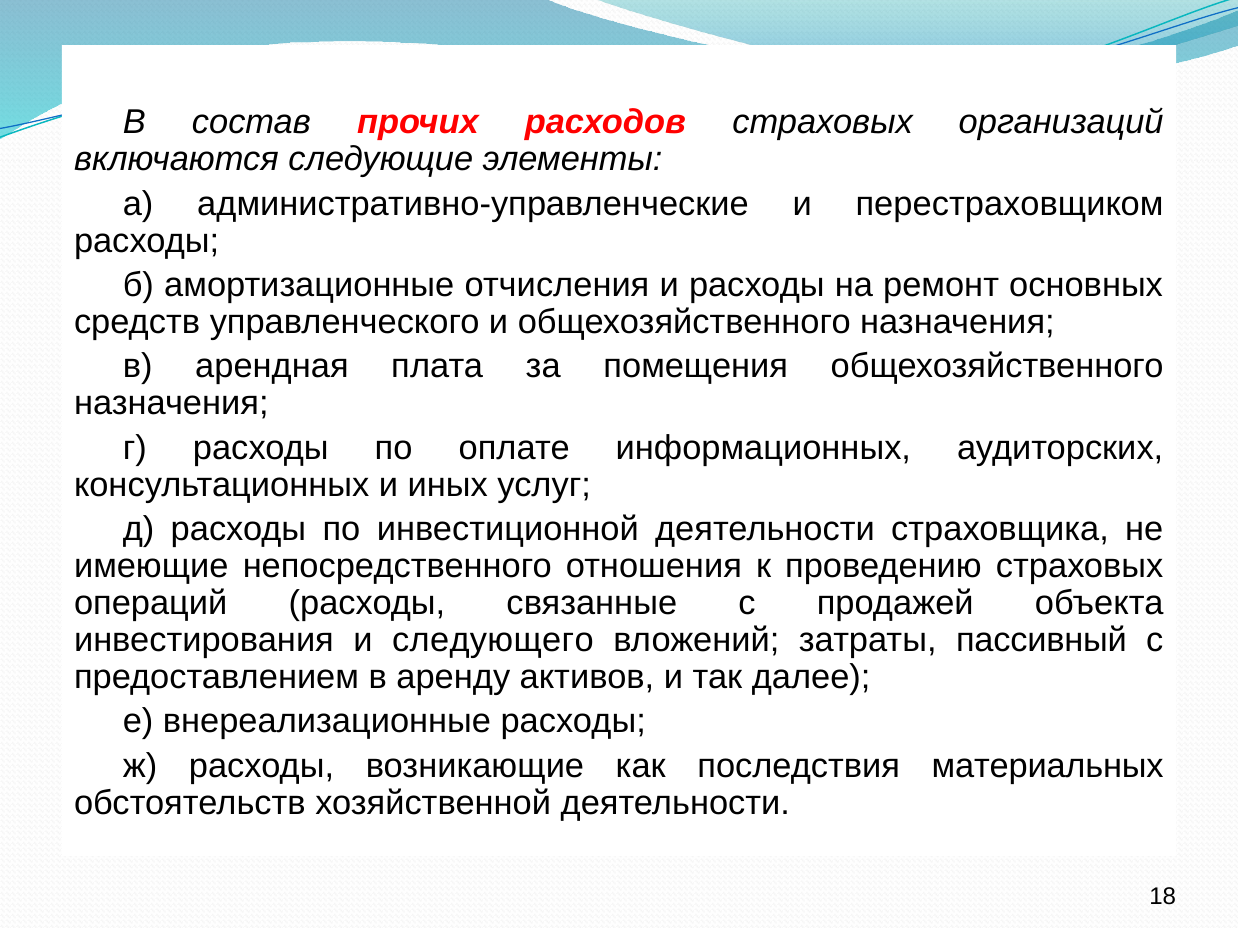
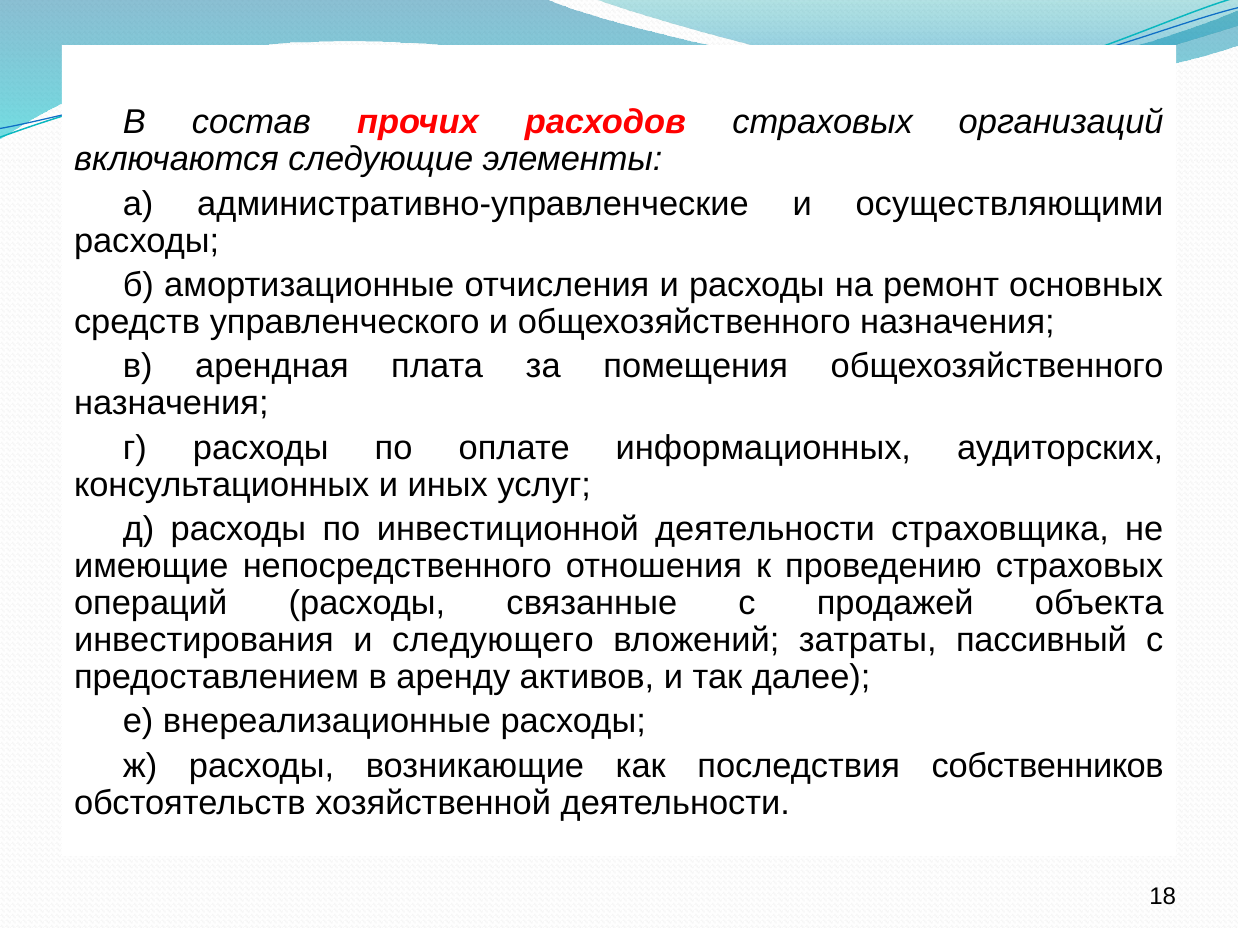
перестраховщиком: перестраховщиком -> осуществляющими
материальных: материальных -> собственников
